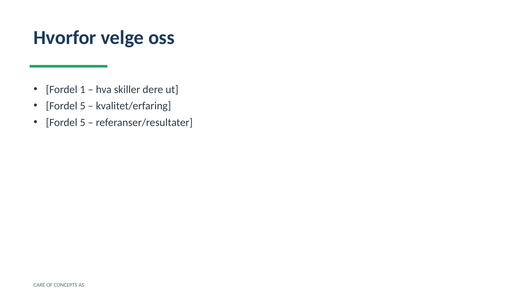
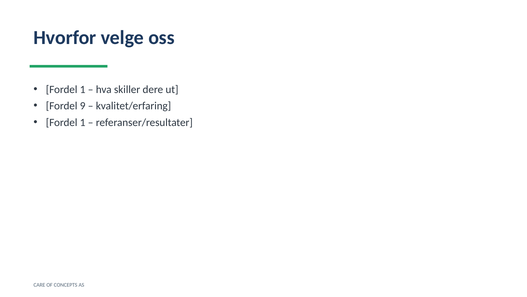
5 at (83, 106): 5 -> 9
5 at (83, 122): 5 -> 1
